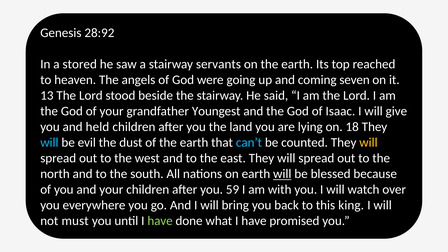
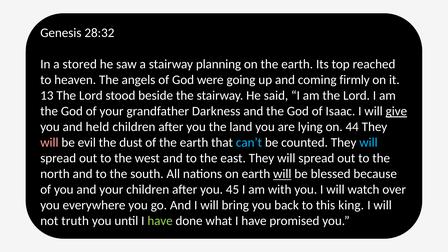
28:92: 28:92 -> 28:32
servants: servants -> planning
seven: seven -> firmly
Youngest: Youngest -> Darkness
give underline: none -> present
18: 18 -> 44
will at (49, 143) colour: light blue -> pink
will at (368, 143) colour: yellow -> light blue
59: 59 -> 45
must: must -> truth
